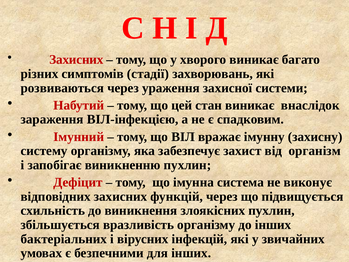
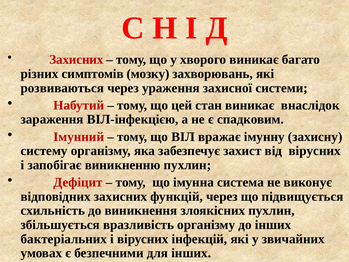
стадії: стадії -> мозку
від організм: організм -> вірусних
